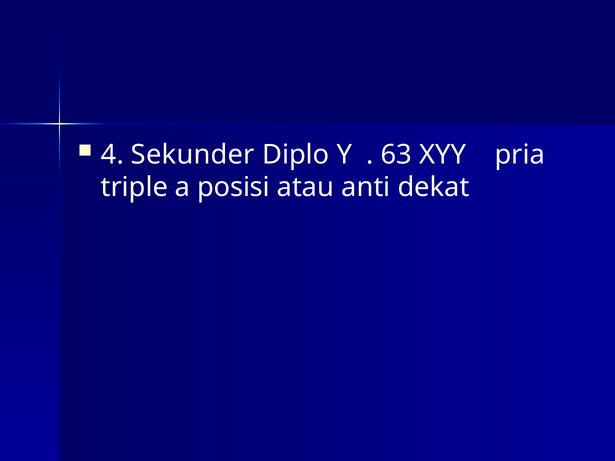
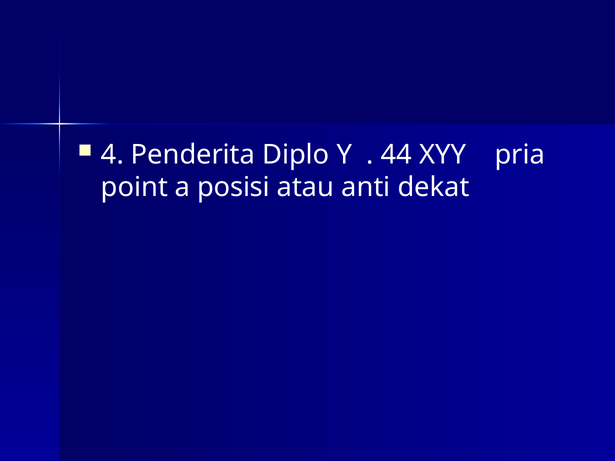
Sekunder: Sekunder -> Penderita
63: 63 -> 44
triple: triple -> point
